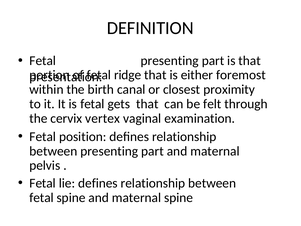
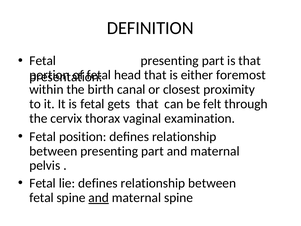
ridge: ridge -> head
vertex: vertex -> thorax
and at (99, 198) underline: none -> present
